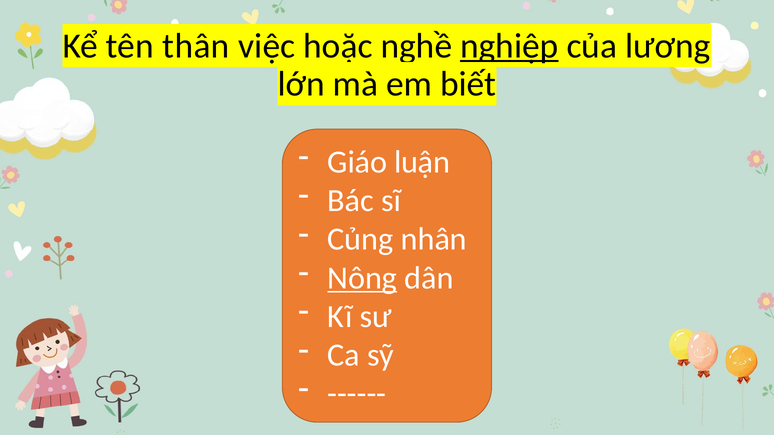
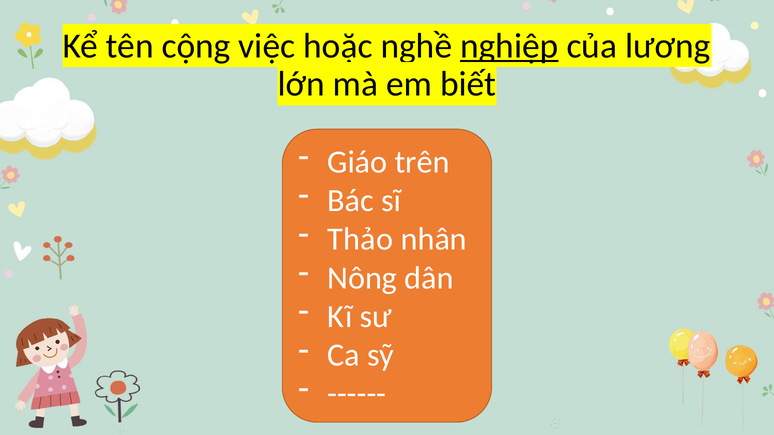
thân: thân -> cộng
luận: luận -> trên
Củng: Củng -> Thảo
Nông underline: present -> none
